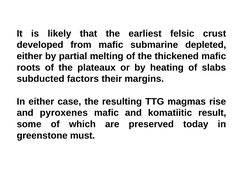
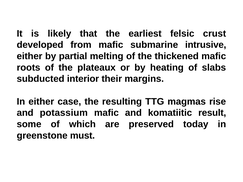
depleted: depleted -> intrusive
factors: factors -> interior
pyroxenes: pyroxenes -> potassium
